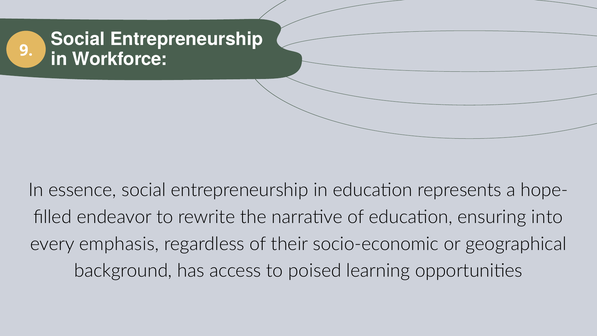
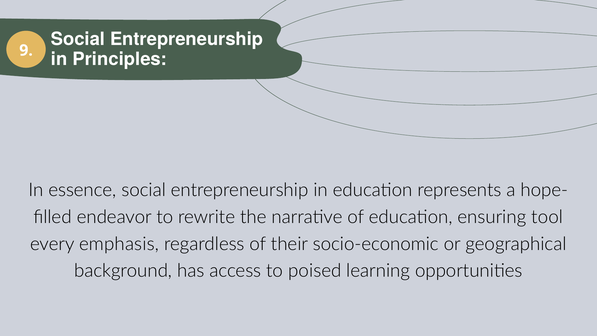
Workforce: Workforce -> Principles
into: into -> tool
